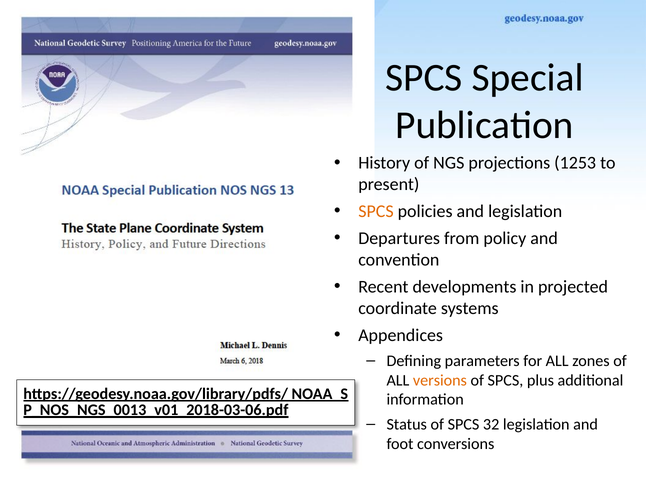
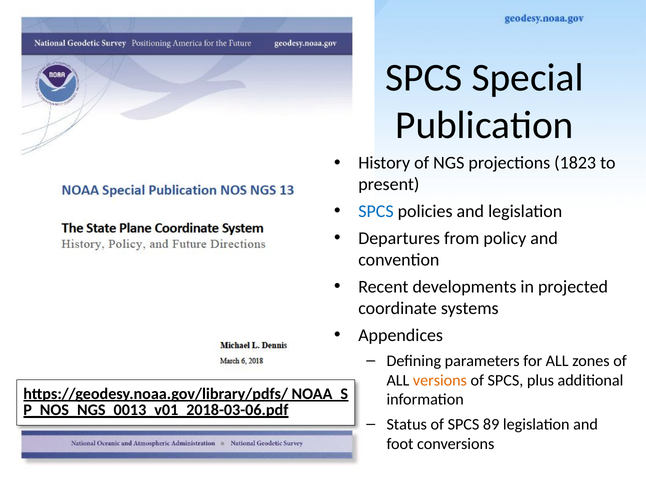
1253: 1253 -> 1823
SPCS at (376, 212) colour: orange -> blue
32: 32 -> 89
